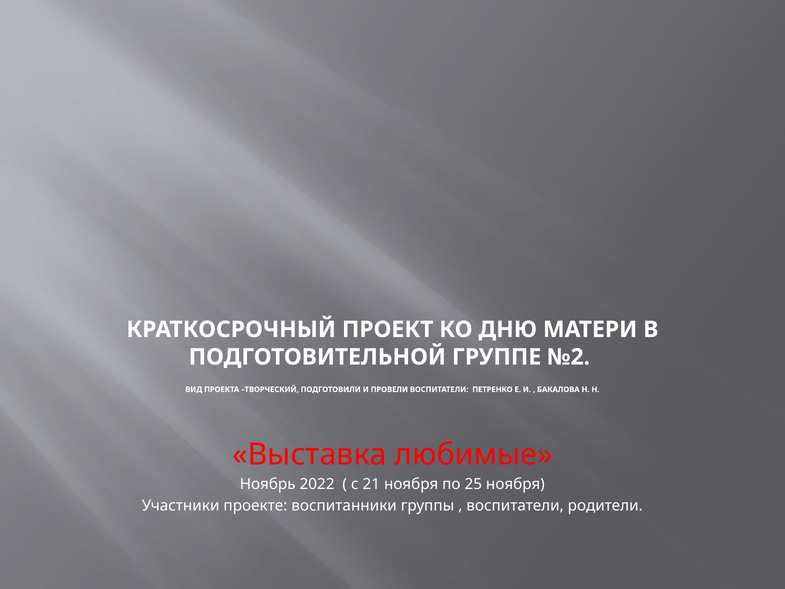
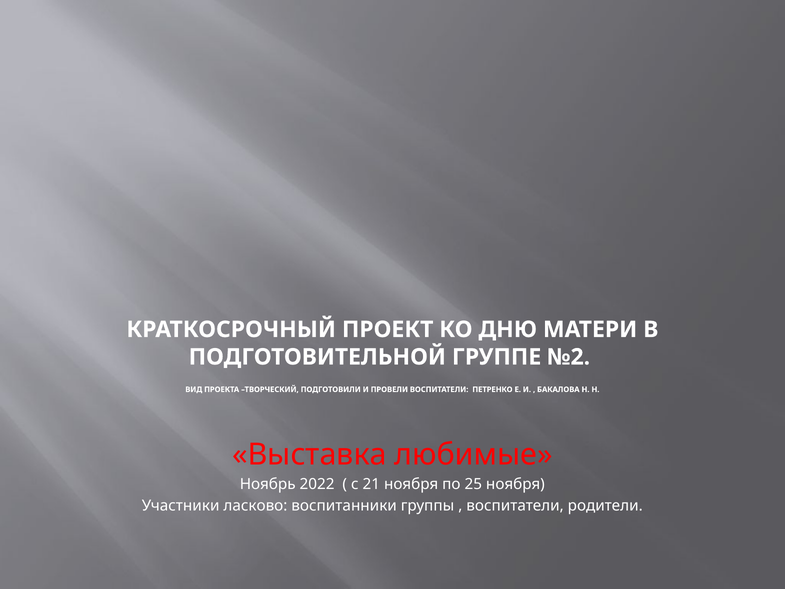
проекте: проекте -> ласково
